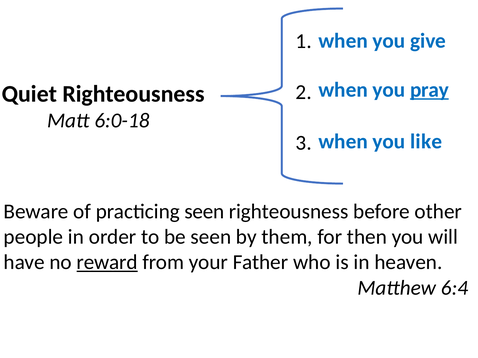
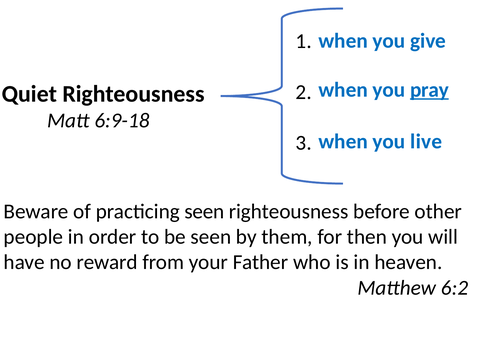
6:0-18: 6:0-18 -> 6:9-18
like: like -> live
reward underline: present -> none
6:4: 6:4 -> 6:2
